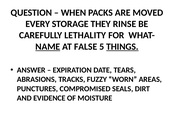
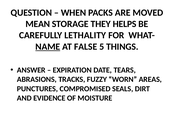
EVERY: EVERY -> MEAN
RINSE: RINSE -> HELPS
THINGS underline: present -> none
